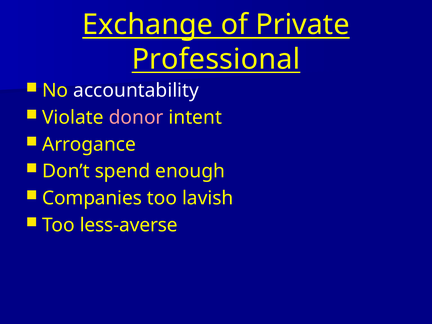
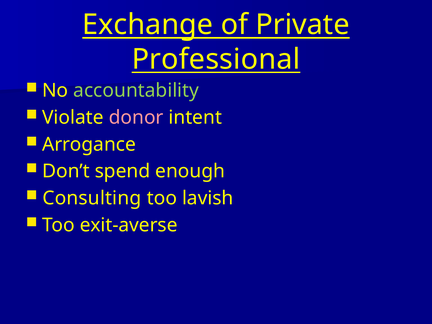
accountability colour: white -> light green
Companies: Companies -> Consulting
less-averse: less-averse -> exit-averse
